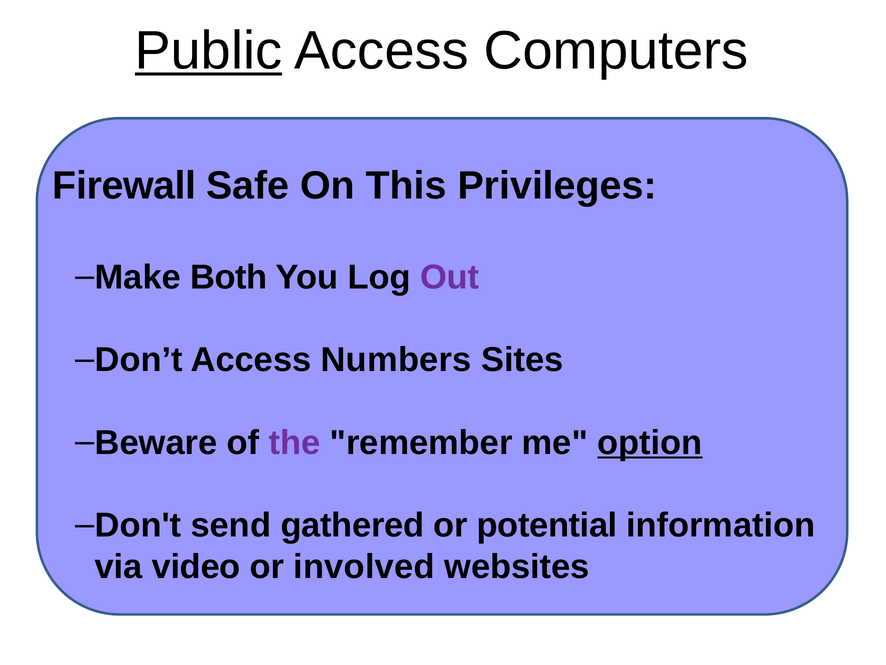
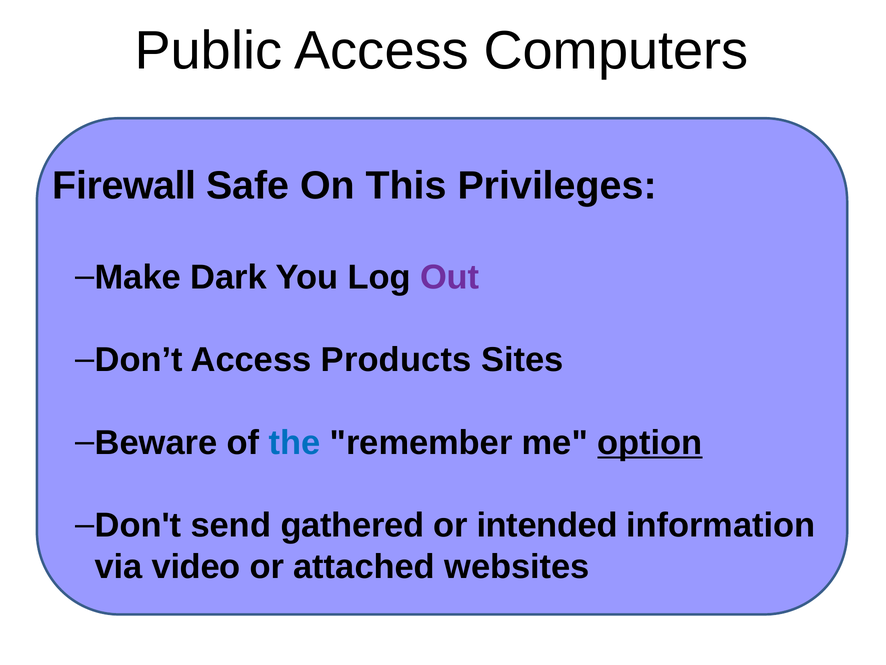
Public underline: present -> none
Both: Both -> Dark
Numbers: Numbers -> Products
the colour: purple -> blue
potential: potential -> intended
involved: involved -> attached
